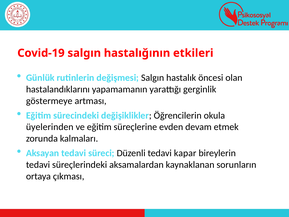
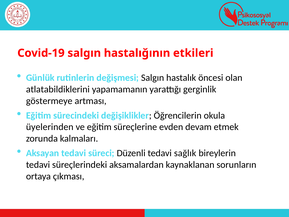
hastalandıklarını: hastalandıklarını -> atlatabildiklerini
kapar: kapar -> sağlık
